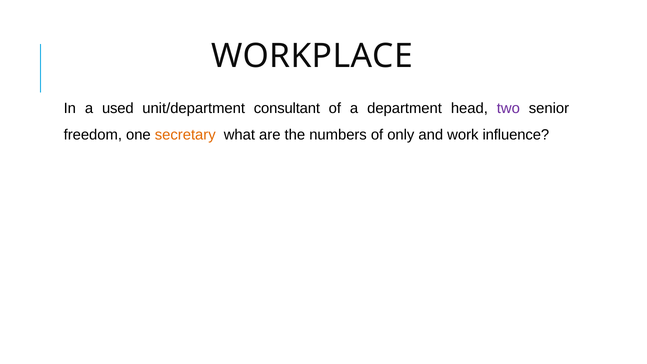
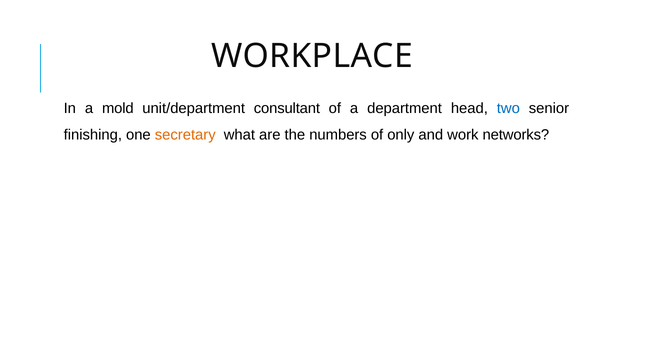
used: used -> mold
two colour: purple -> blue
freedom: freedom -> finishing
influence: influence -> networks
